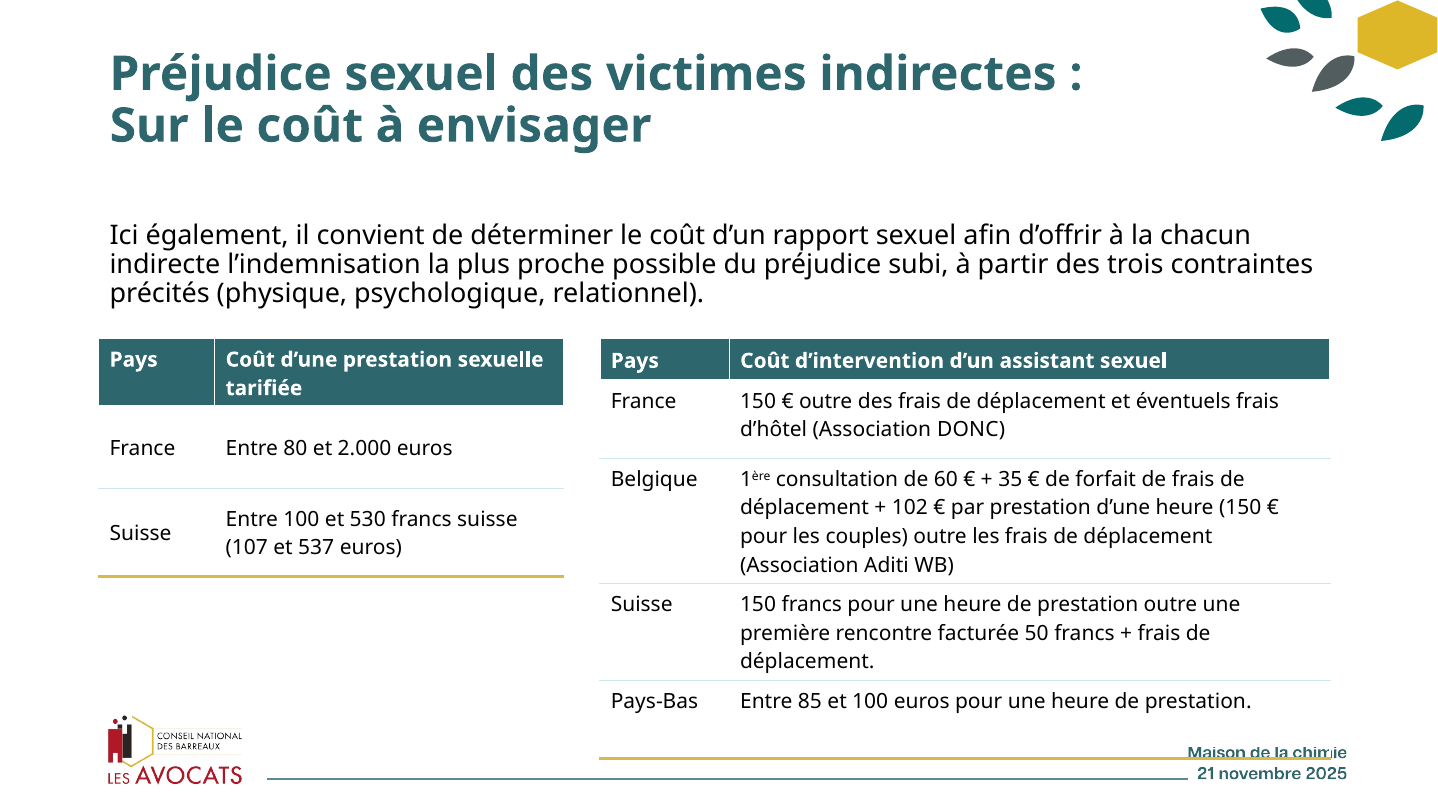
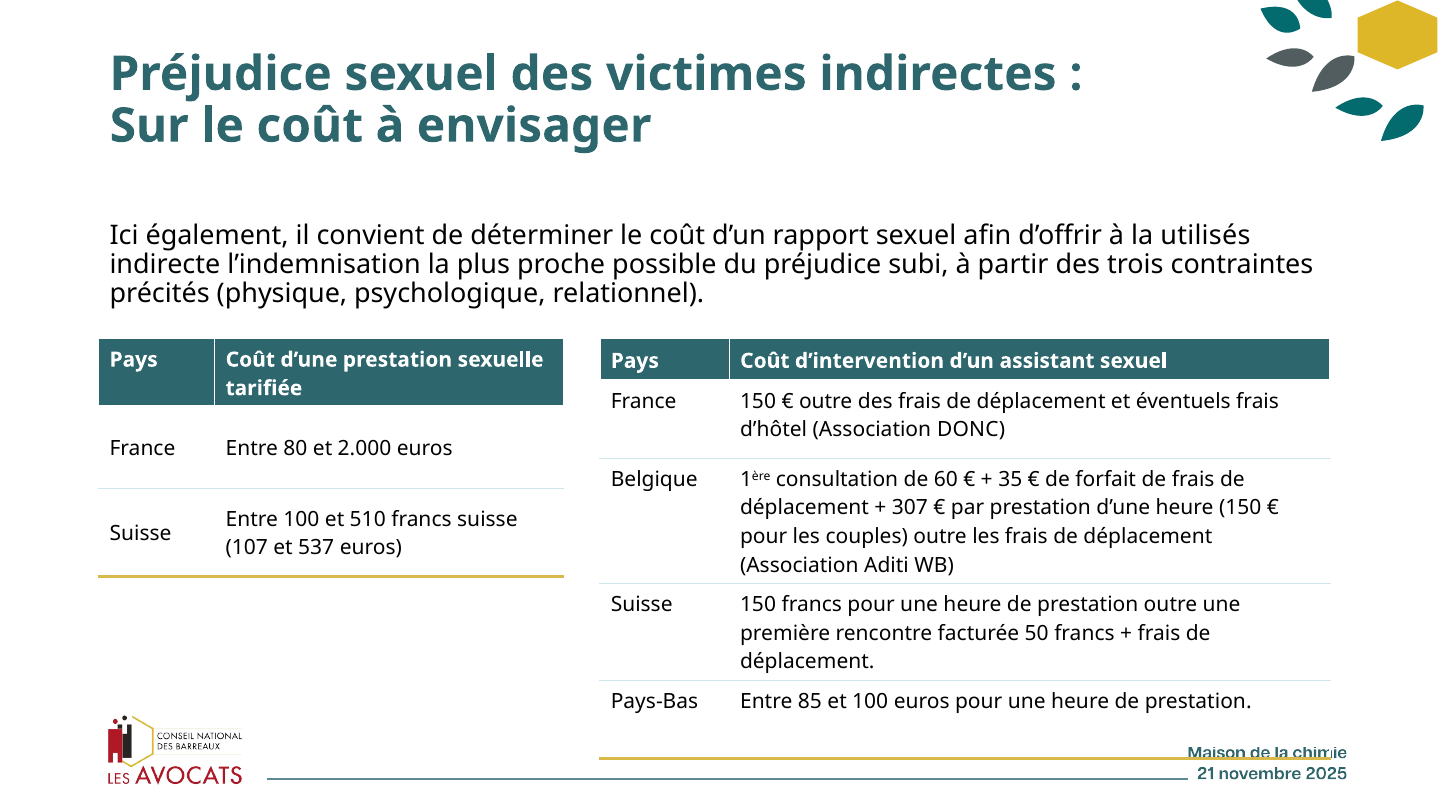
chacun: chacun -> utilisés
102: 102 -> 307
530: 530 -> 510
